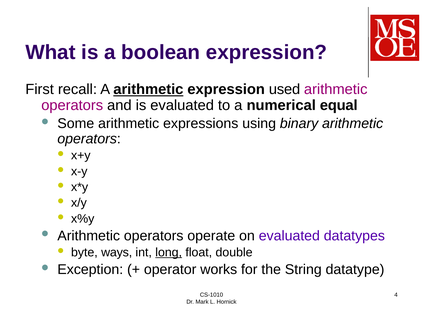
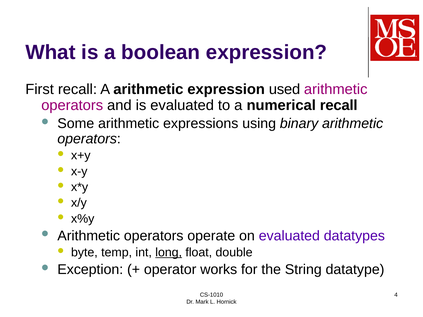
arithmetic at (148, 89) underline: present -> none
numerical equal: equal -> recall
ways: ways -> temp
